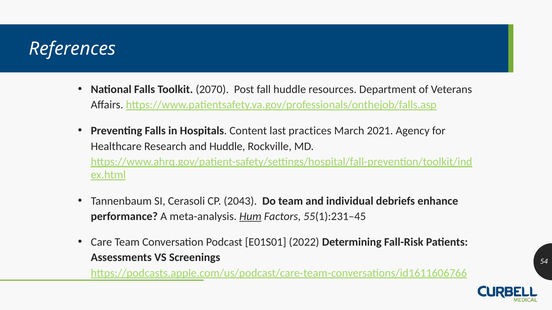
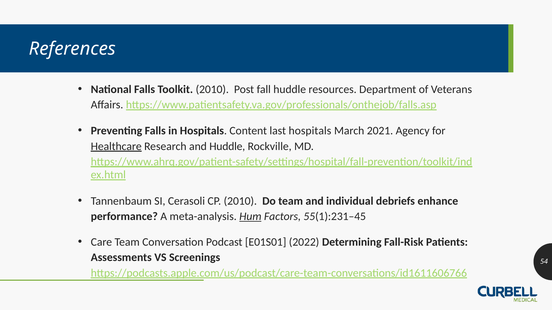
Toolkit 2070: 2070 -> 2010
last practices: practices -> hospitals
Healthcare underline: none -> present
CP 2043: 2043 -> 2010
